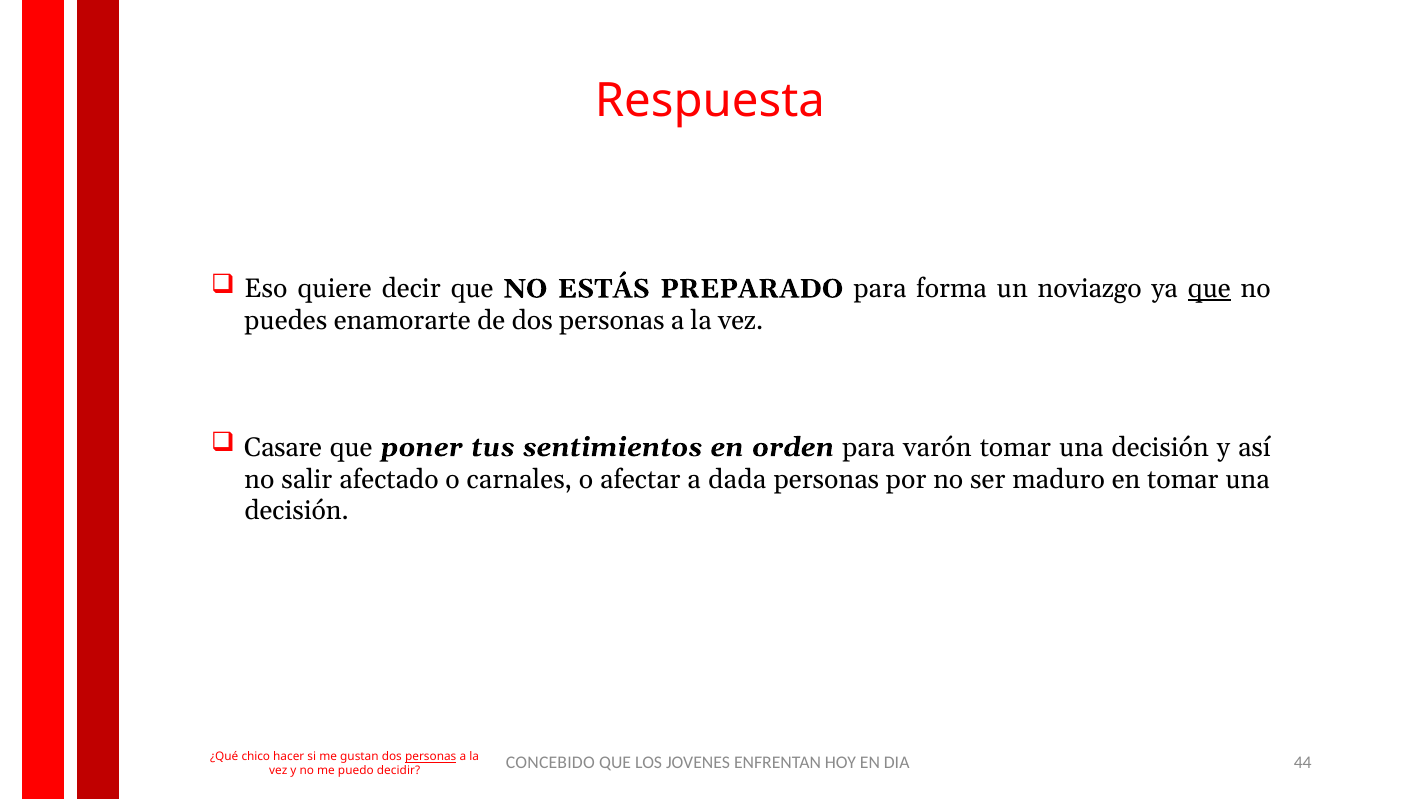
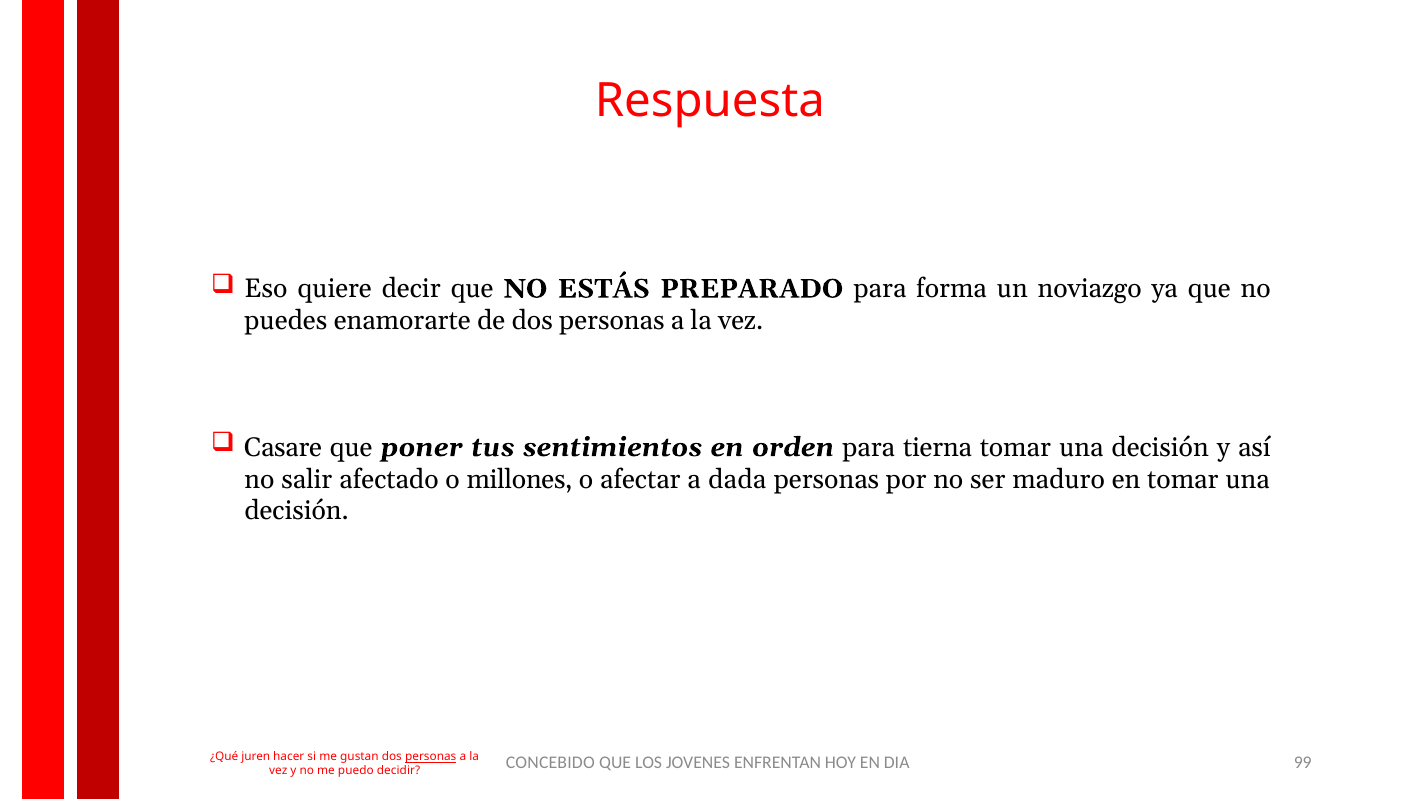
que at (1209, 289) underline: present -> none
varón: varón -> tierna
carnales: carnales -> millones
chico: chico -> juren
44: 44 -> 99
